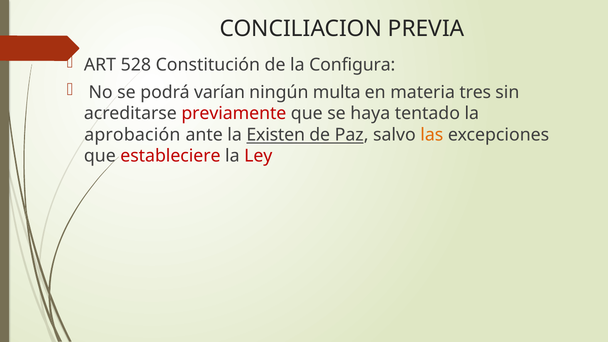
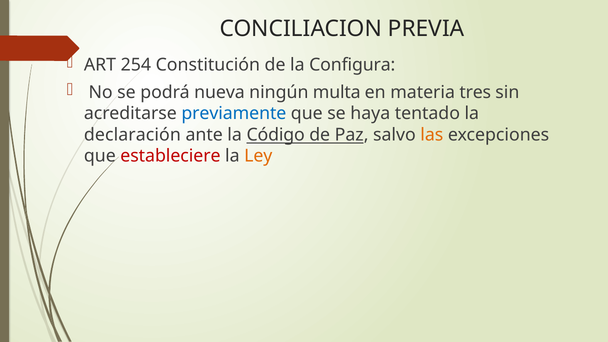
528: 528 -> 254
varían: varían -> nueva
previamente colour: red -> blue
aprobación: aprobación -> declaración
Existen: Existen -> Código
Ley colour: red -> orange
